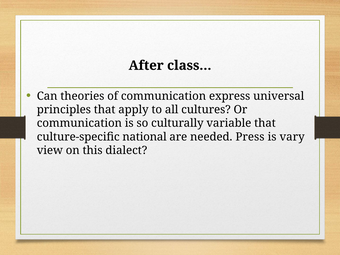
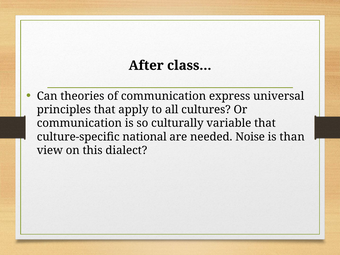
Press: Press -> Noise
vary: vary -> than
